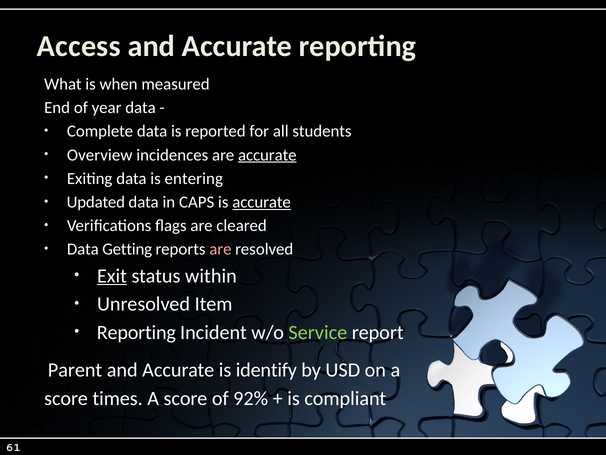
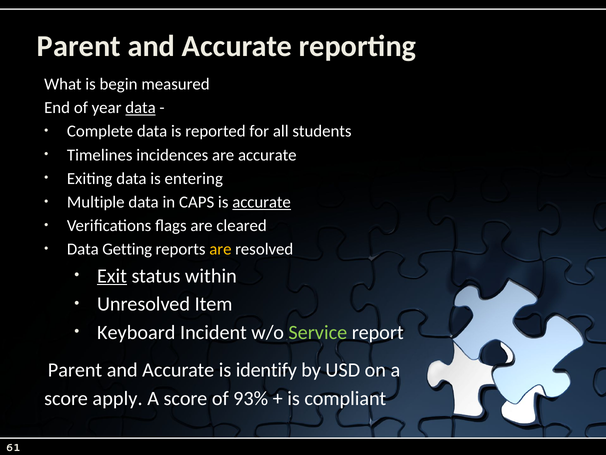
Access at (79, 46): Access -> Parent
when: when -> begin
data at (141, 108) underline: none -> present
Overview: Overview -> Timelines
accurate at (267, 155) underline: present -> none
Updated: Updated -> Multiple
are at (220, 249) colour: pink -> yellow
Reporting at (136, 332): Reporting -> Keyboard
times: times -> apply
92%: 92% -> 93%
